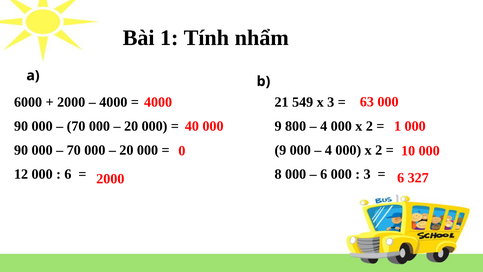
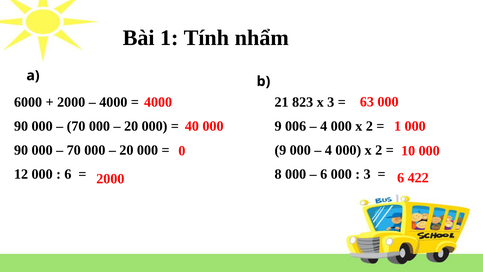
549: 549 -> 823
800: 800 -> 006
327: 327 -> 422
